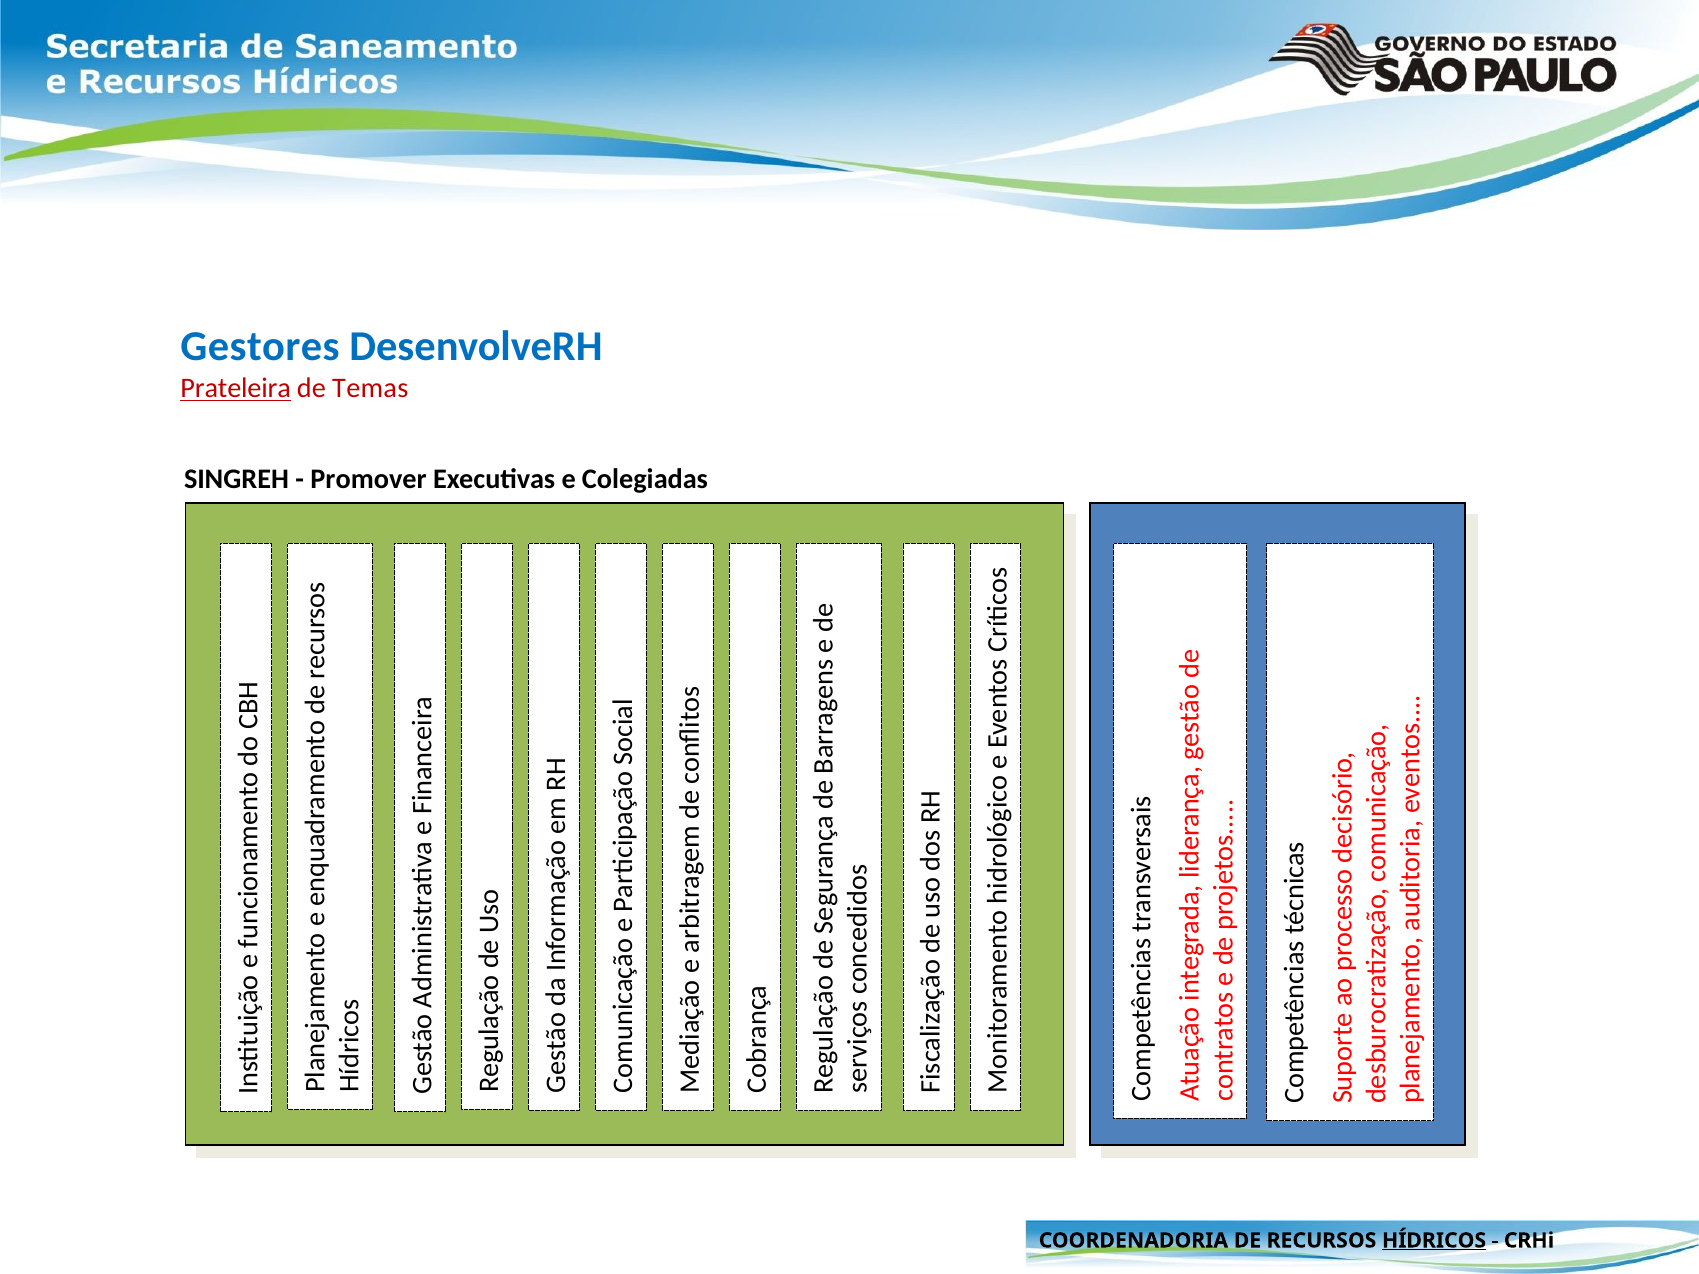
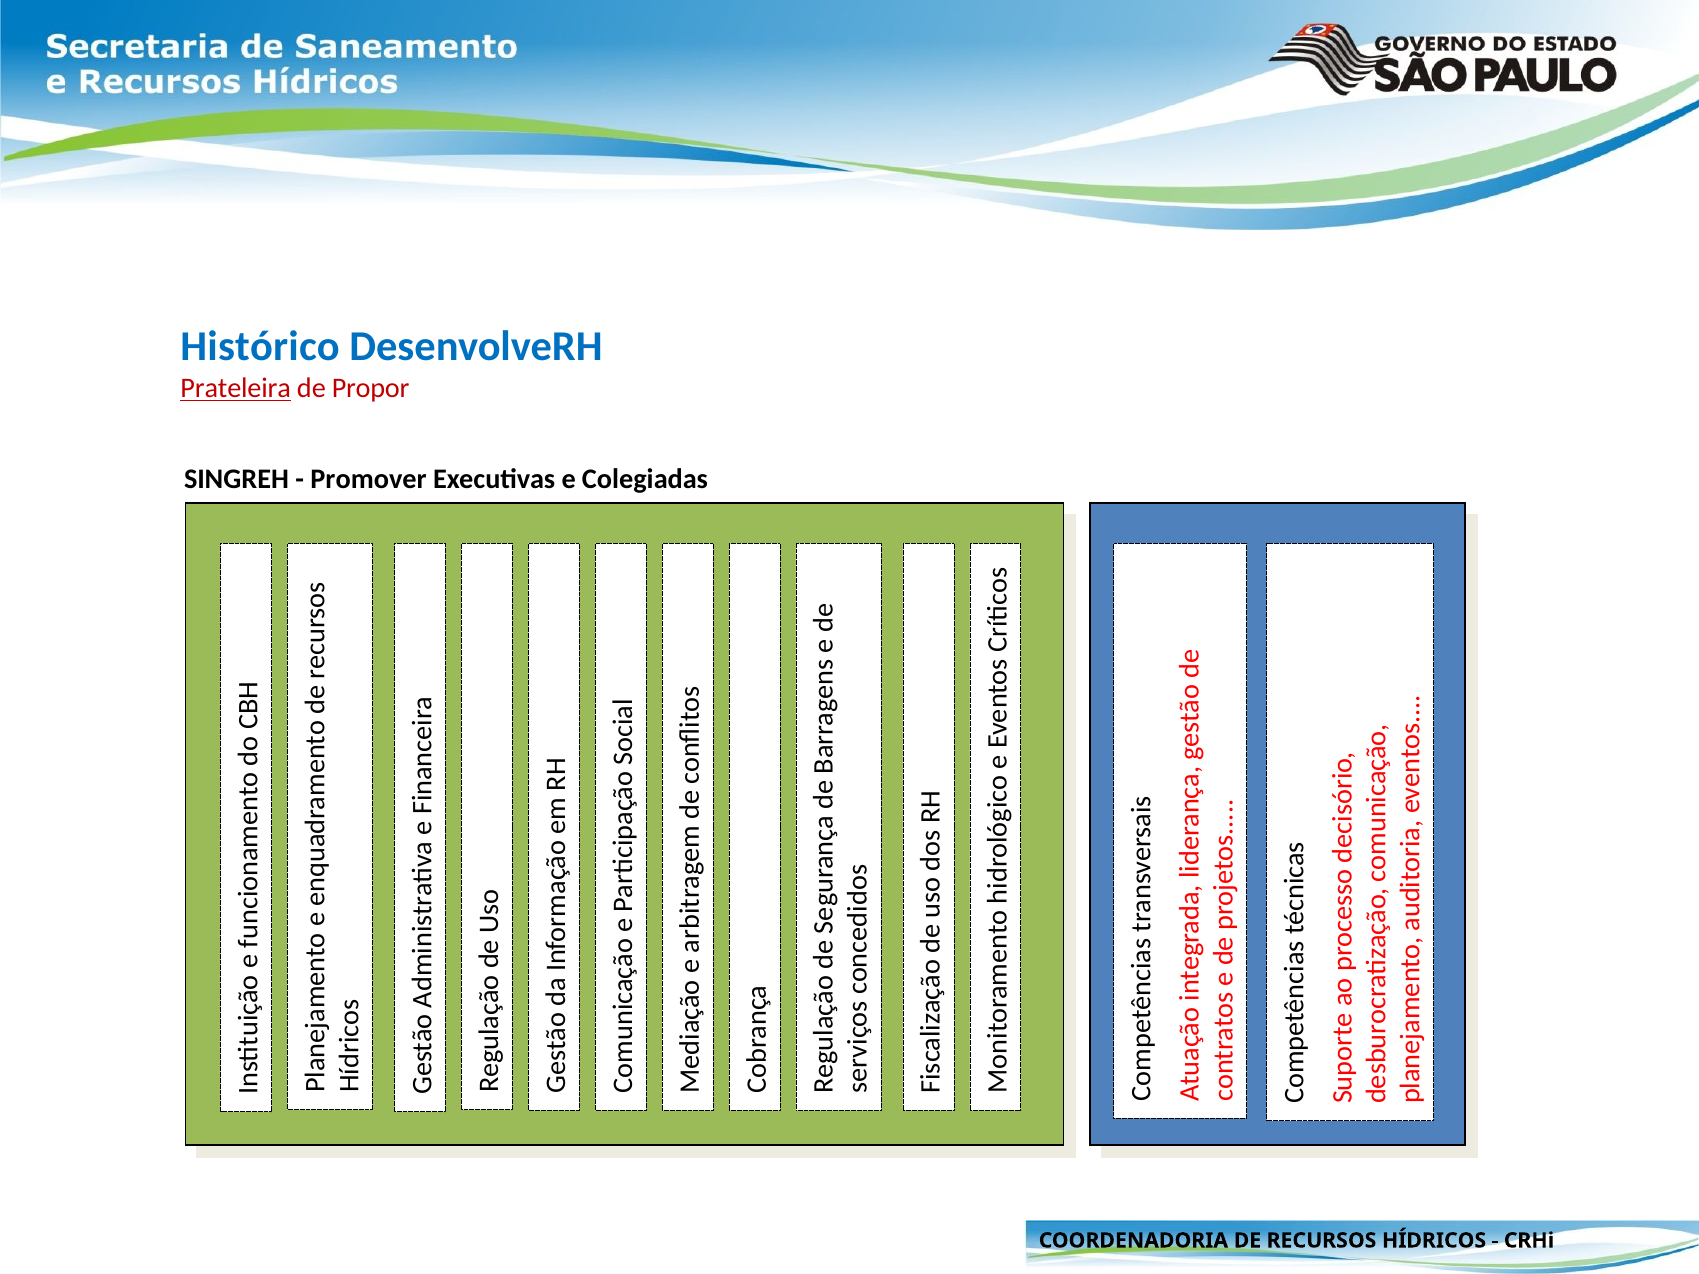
Gestores: Gestores -> Histórico
Temas: Temas -> Propor
HÍDRICOS underline: present -> none
